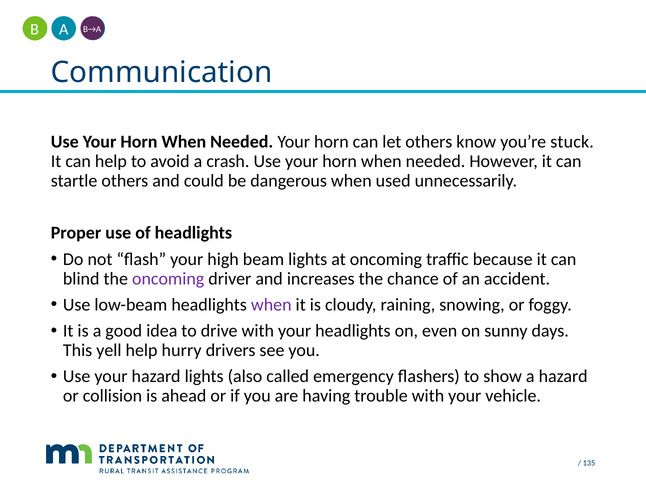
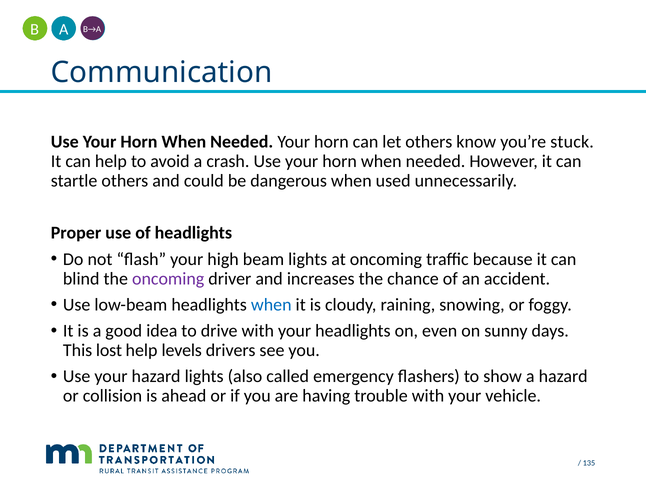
when at (271, 304) colour: purple -> blue
yell: yell -> lost
hurry: hurry -> levels
